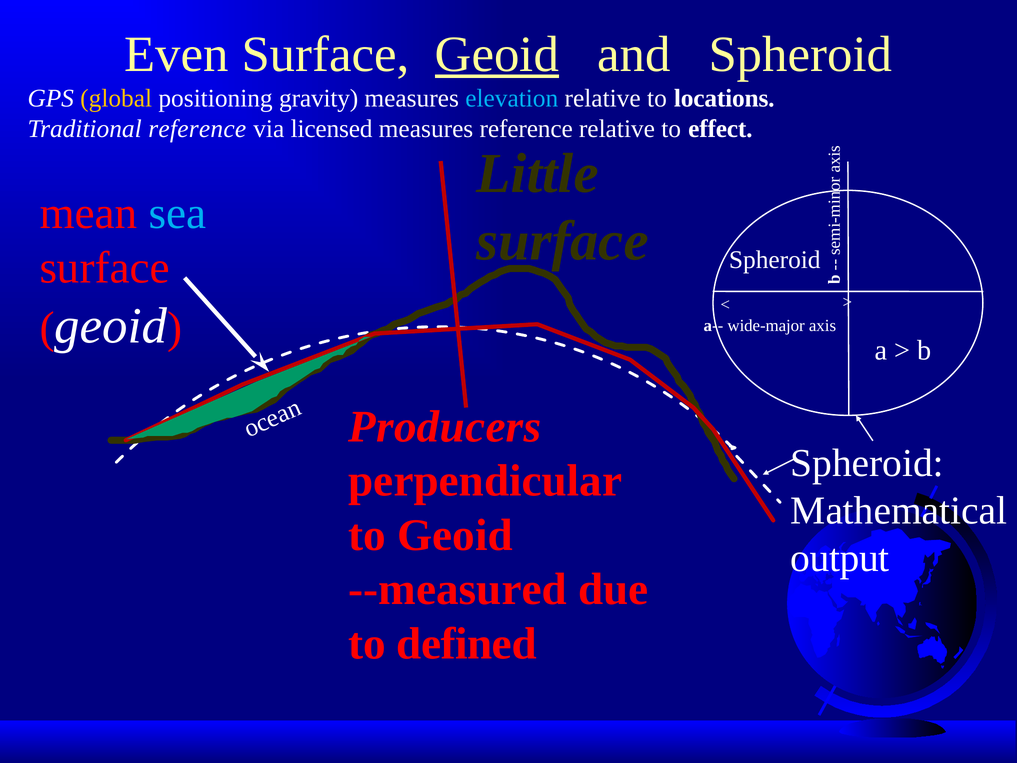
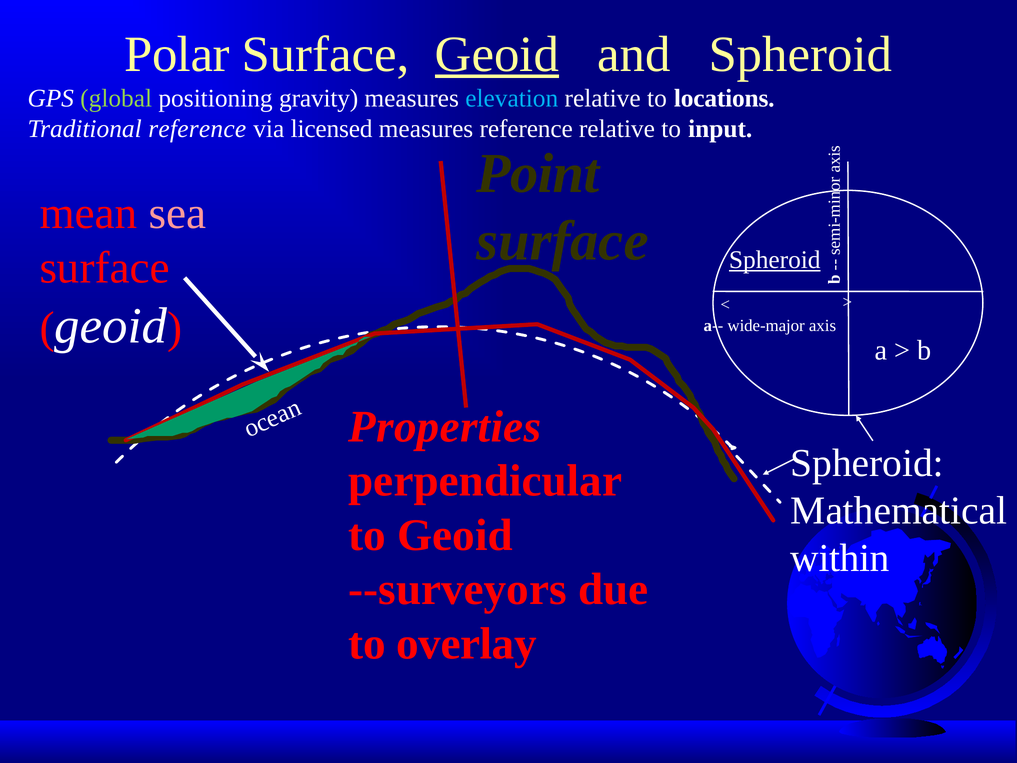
Even: Even -> Polar
global colour: yellow -> light green
effect: effect -> input
Little: Little -> Point
sea colour: light blue -> pink
Spheroid at (775, 260) underline: none -> present
Producers: Producers -> Properties
output: output -> within
--measured: --measured -> --surveyors
defined: defined -> overlay
